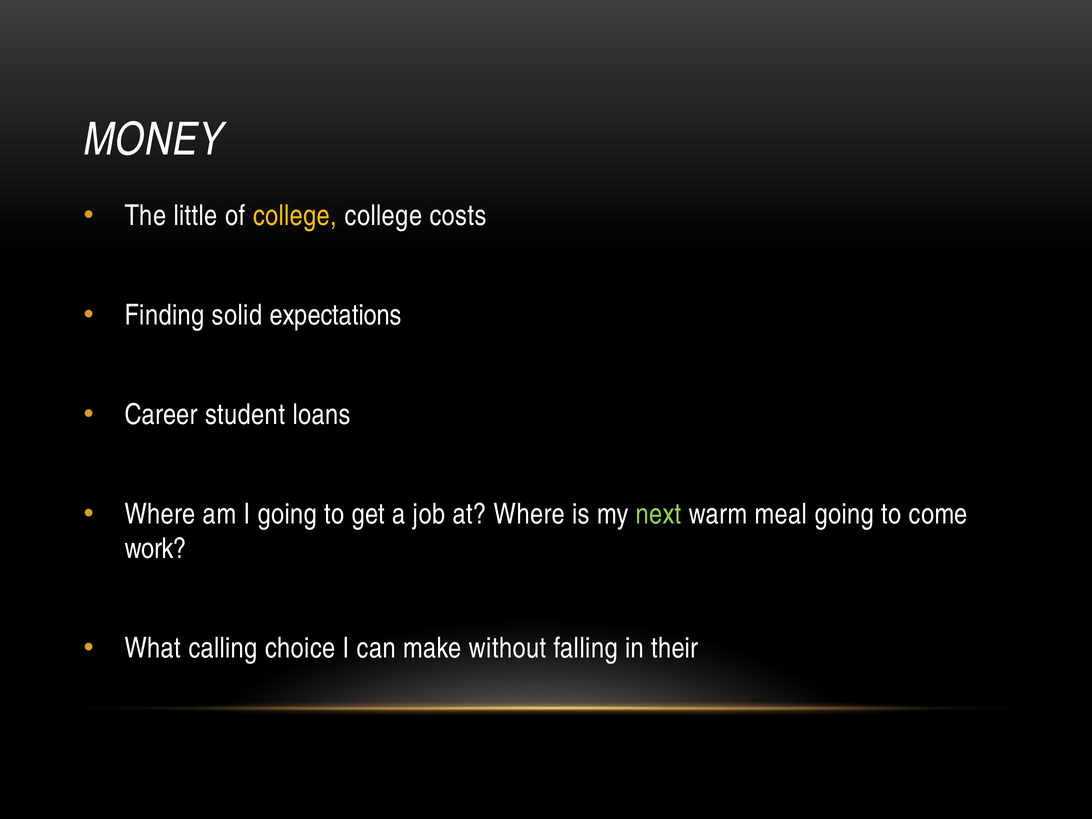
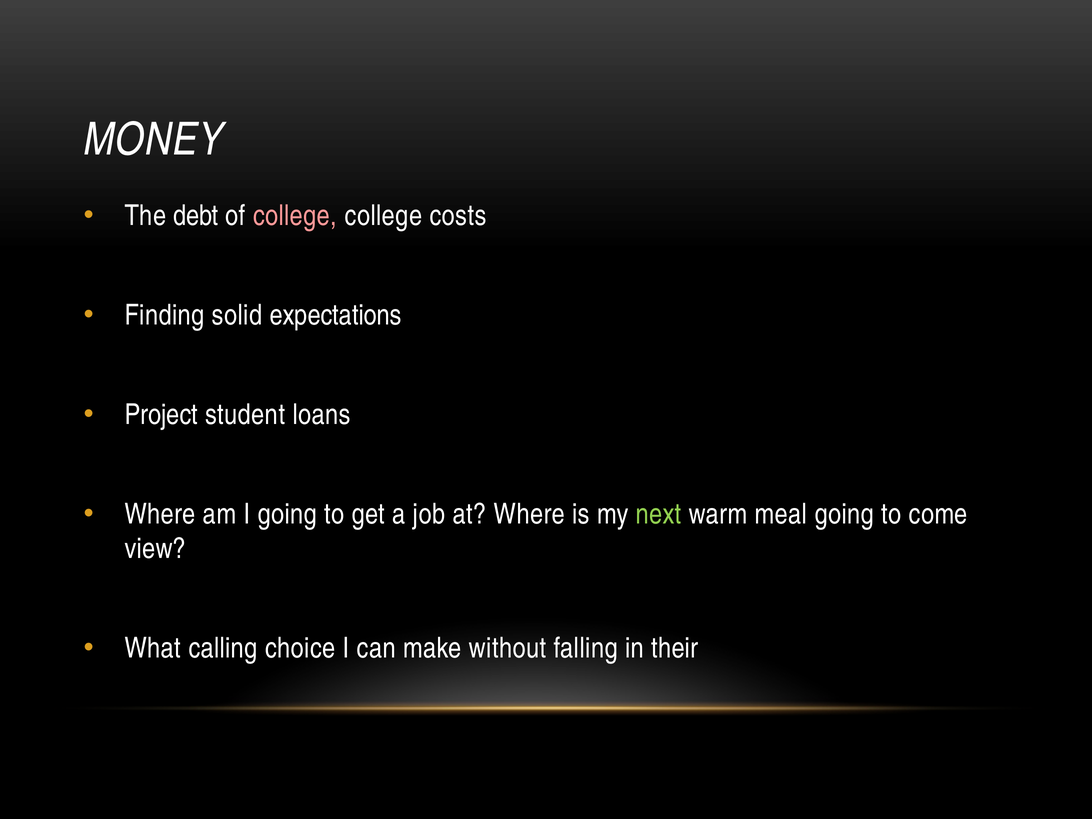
little: little -> debt
college at (295, 216) colour: yellow -> pink
Career: Career -> Project
work: work -> view
